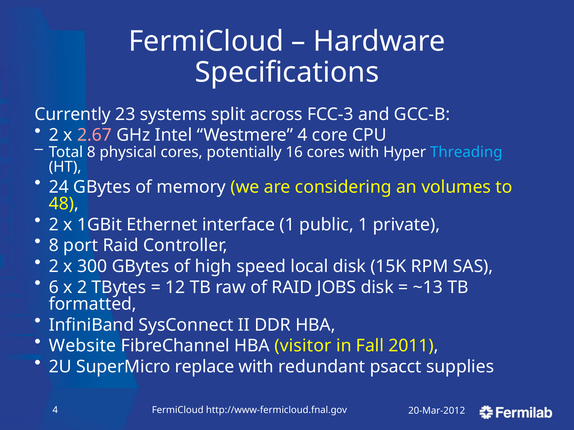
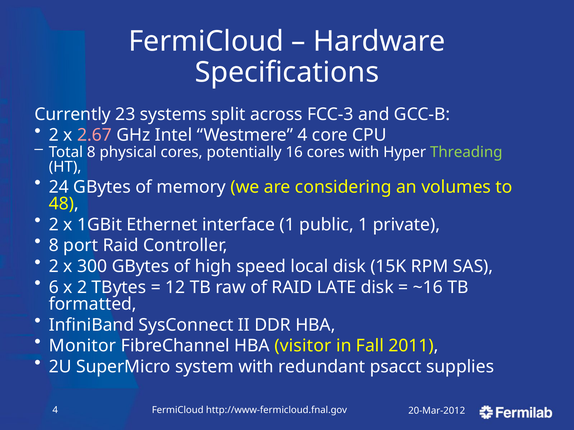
Threading colour: light blue -> light green
JOBS: JOBS -> LATE
~13: ~13 -> ~16
Website: Website -> Monitor
replace: replace -> system
